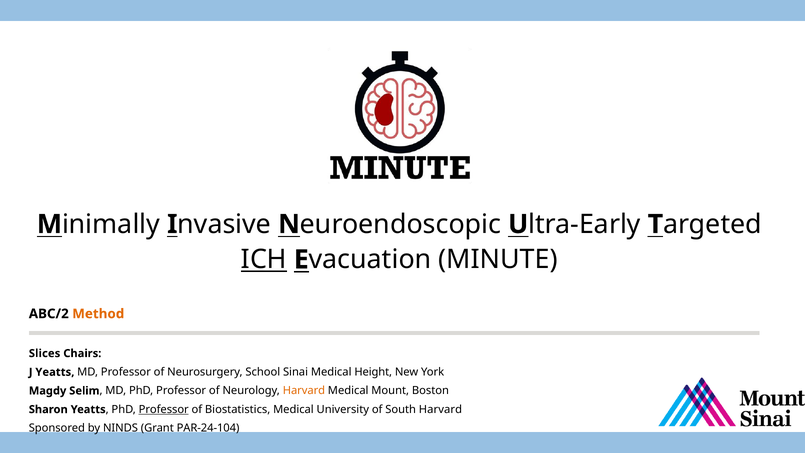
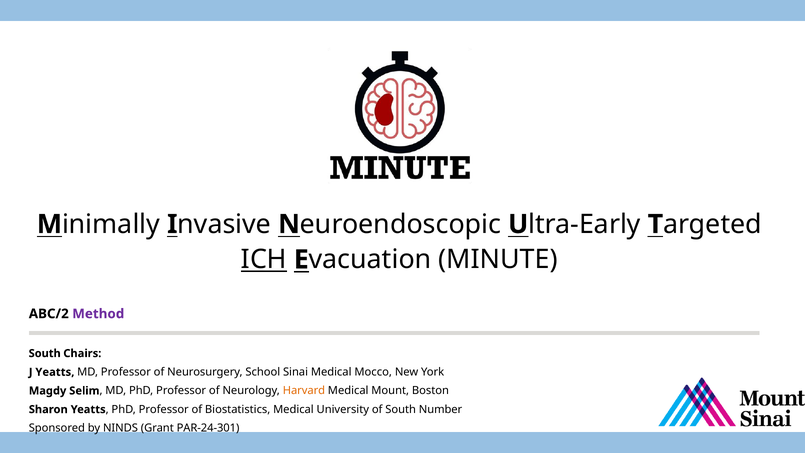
Method colour: orange -> purple
Slices at (45, 353): Slices -> South
Height: Height -> Mocco
Professor at (164, 409) underline: present -> none
South Harvard: Harvard -> Number
PAR-24-104: PAR-24-104 -> PAR-24-301
